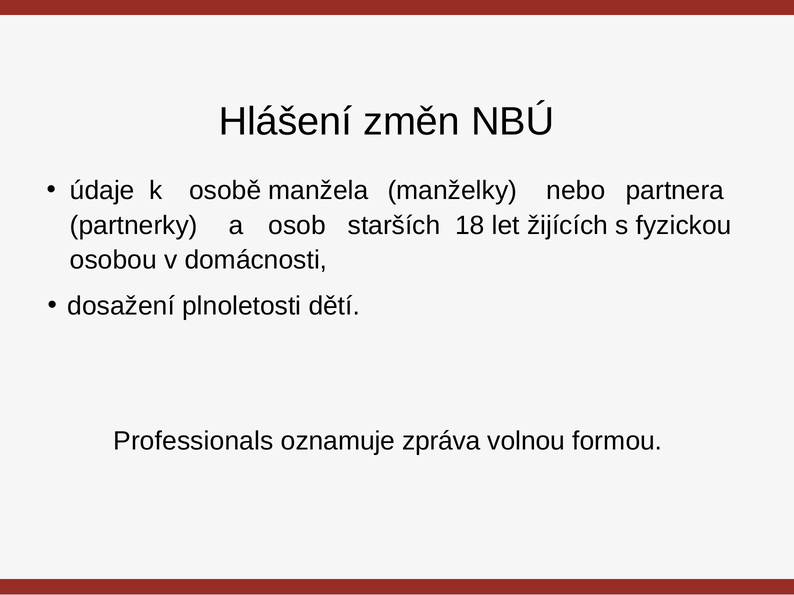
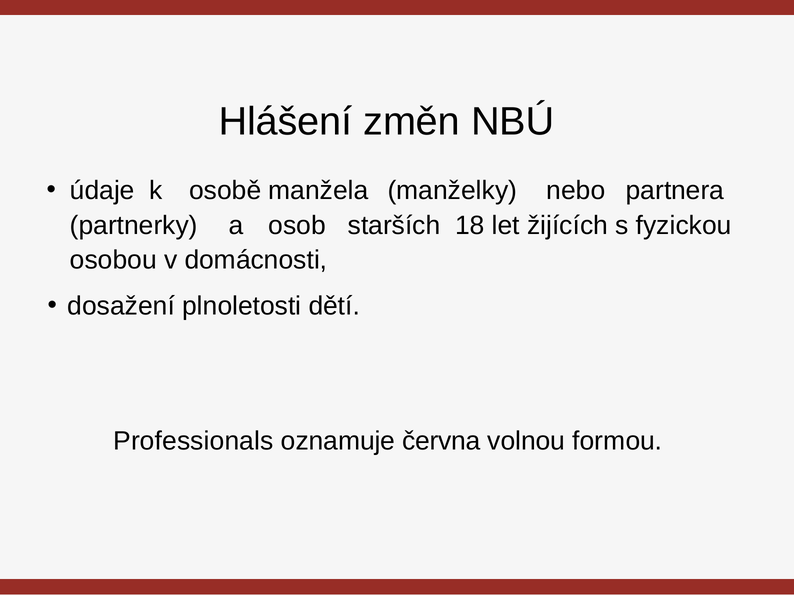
zpráva: zpráva -> června
